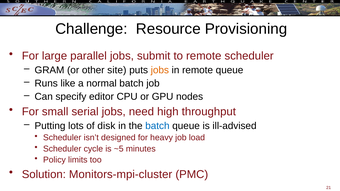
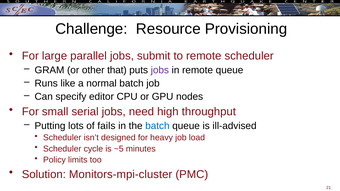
site: site -> that
jobs at (160, 70) colour: orange -> purple
disk: disk -> fails
